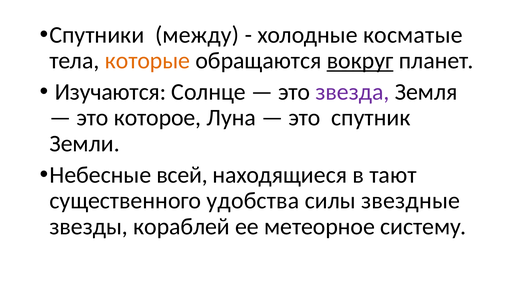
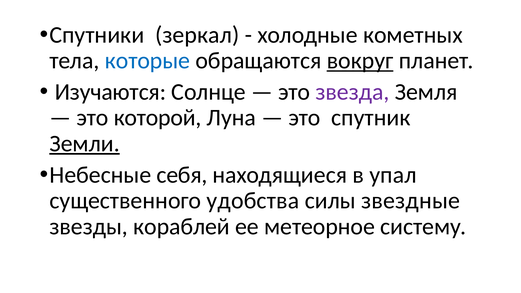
между: между -> зеркал
косматые: косматые -> кометных
которые colour: orange -> blue
которое: которое -> которой
Земли underline: none -> present
всей: всей -> себя
тают: тают -> упал
